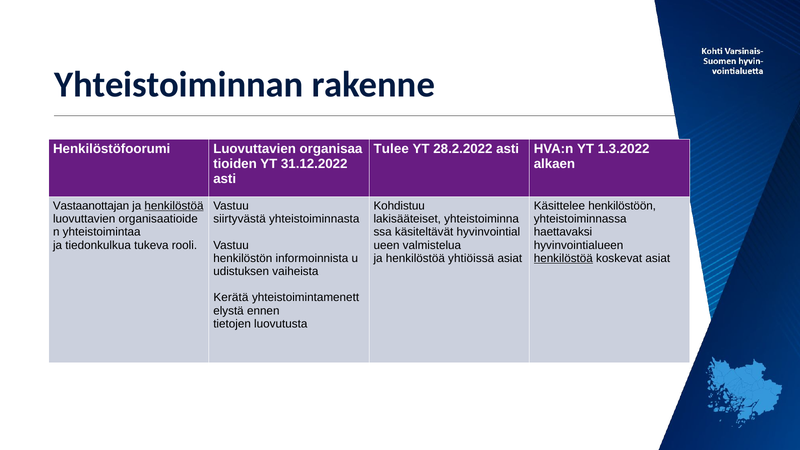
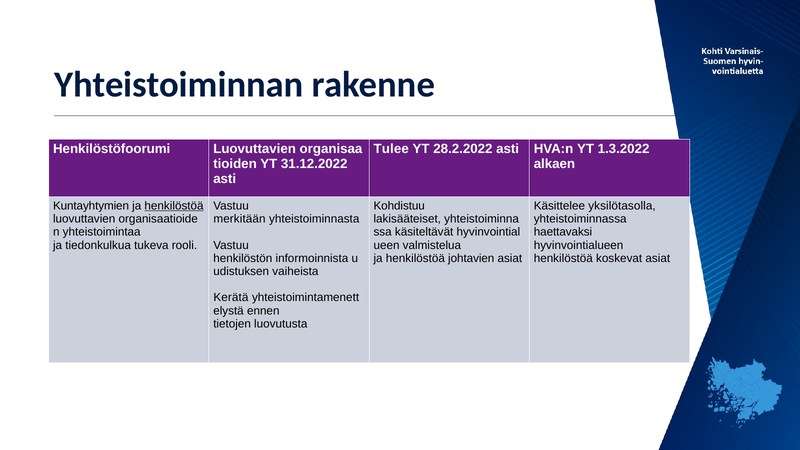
Vastaanottajan: Vastaanottajan -> Kuntayhtymien
henkilöstöön: henkilöstöön -> yksilötasolla
siirtyvästä: siirtyvästä -> merkitään
yhtiöissä: yhtiöissä -> johtavien
henkilöstöä at (563, 258) underline: present -> none
